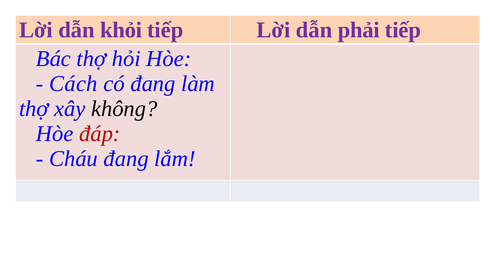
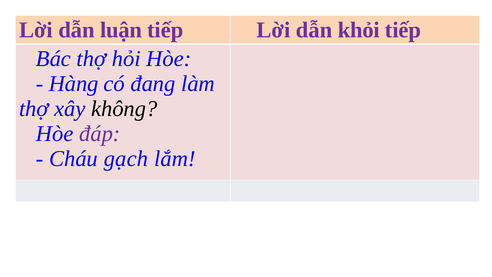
khỏi: khỏi -> luận
phải: phải -> khỏi
Cách: Cách -> Hàng
đáp colour: red -> purple
Cháu đang: đang -> gạch
